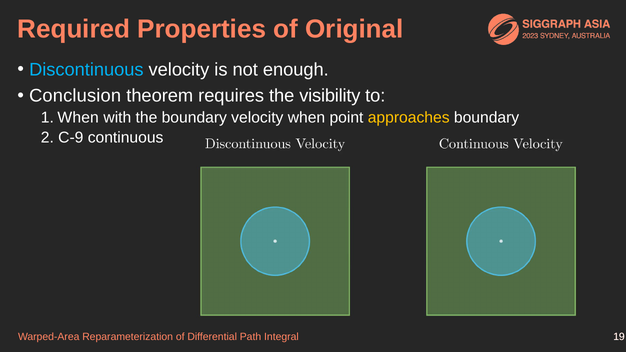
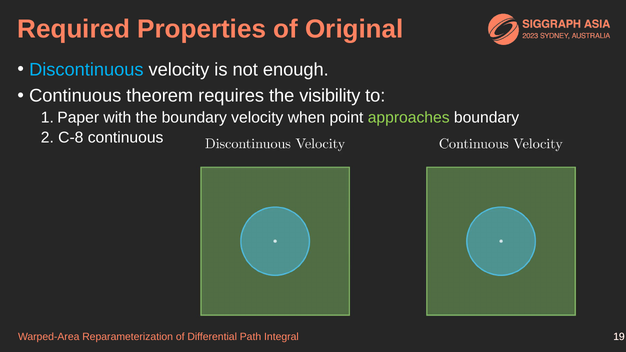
Conclusion at (75, 96): Conclusion -> Continuous
1 When: When -> Paper
approaches colour: yellow -> light green
C-9: C-9 -> C-8
